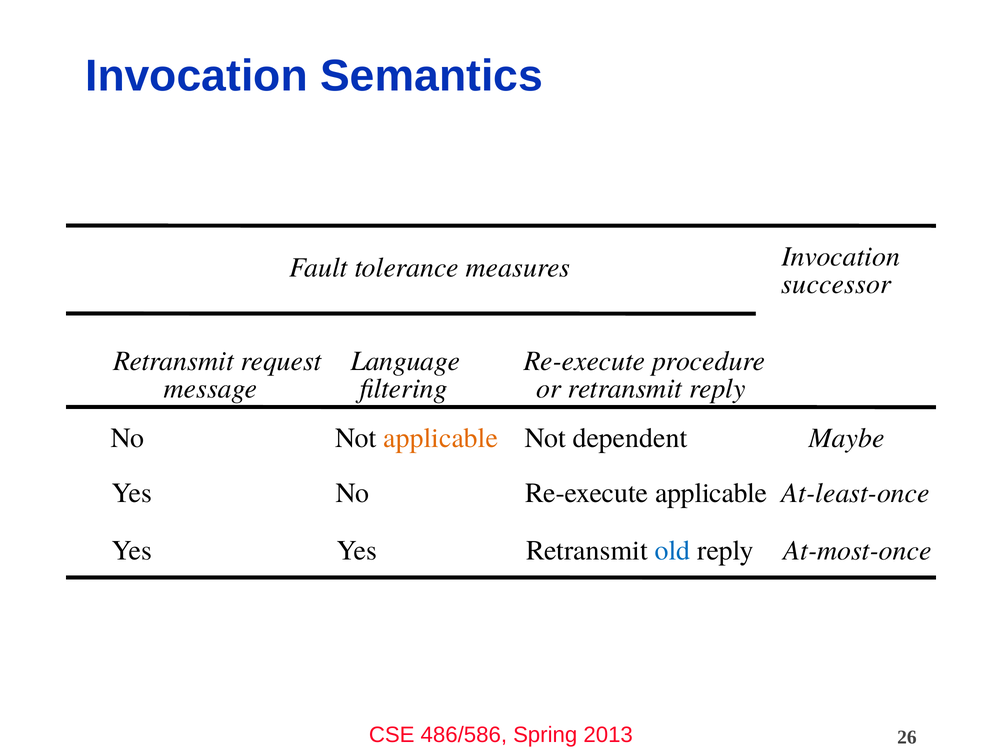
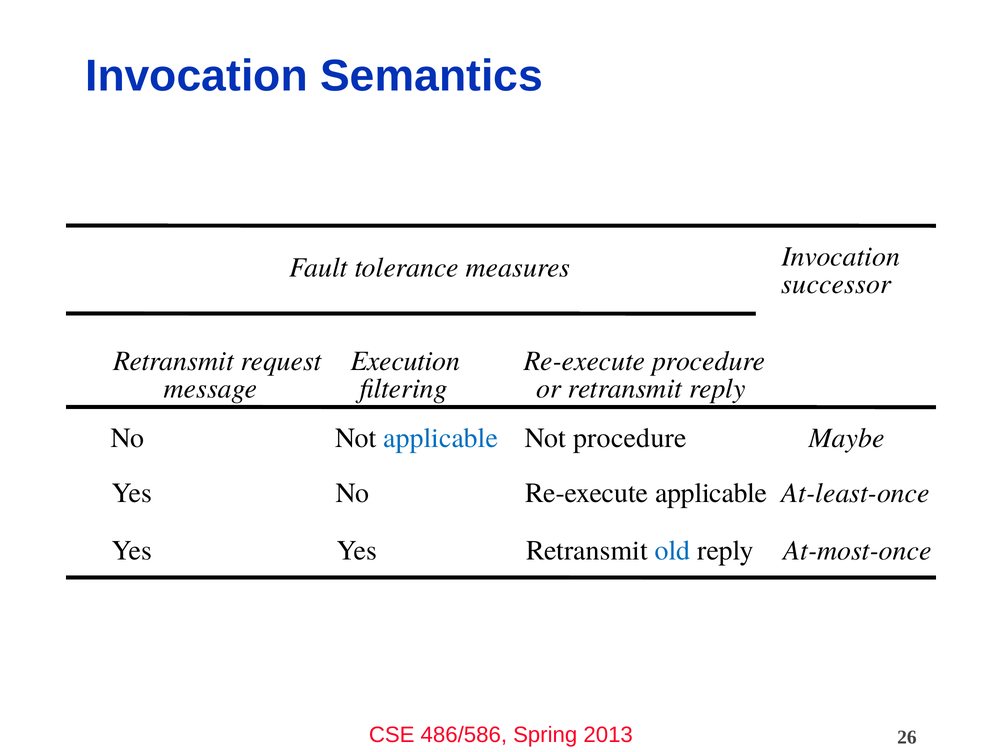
Language: Language -> Execution
applicable at (441, 438) colour: orange -> blue
Not dependent: dependent -> procedure
